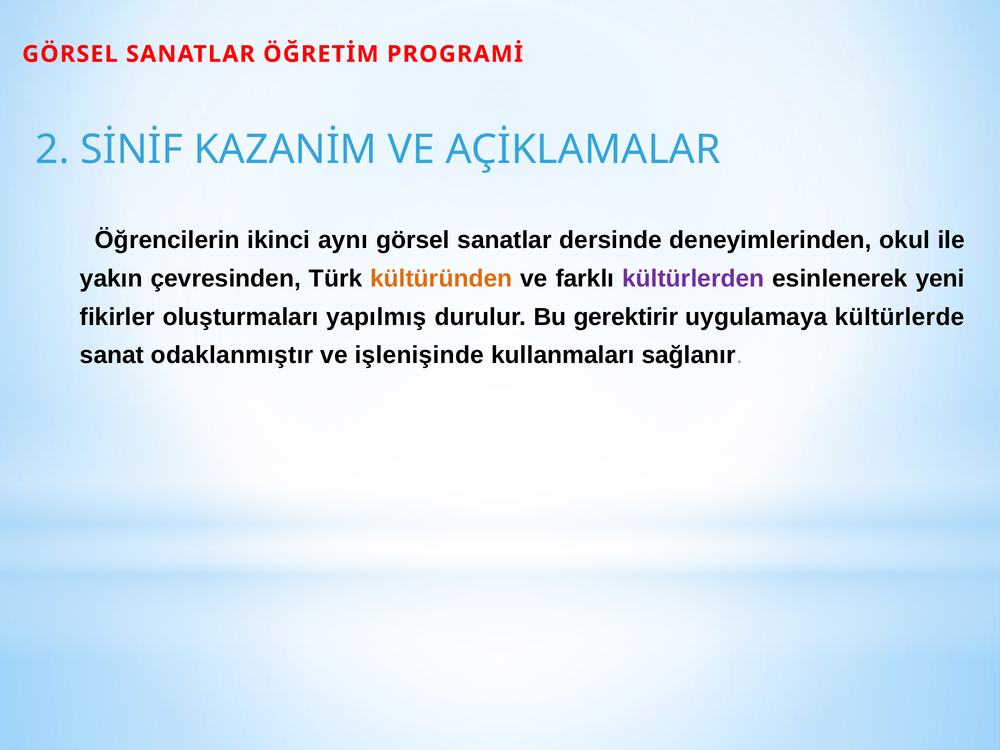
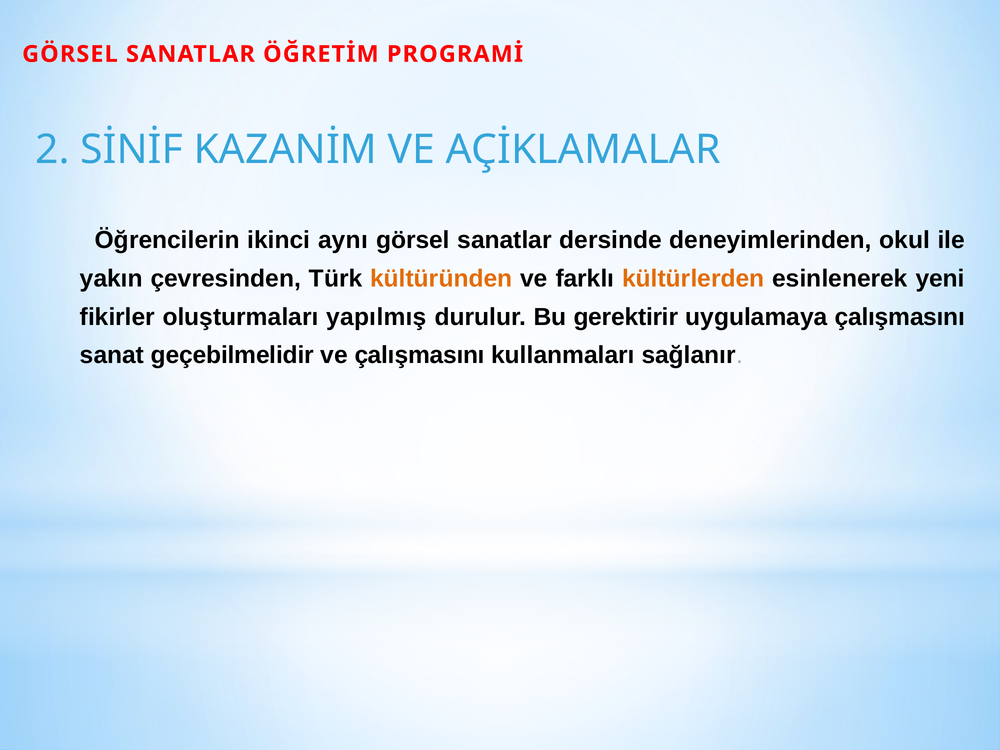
kültürlerden colour: purple -> orange
uygulamaya kültürlerde: kültürlerde -> çalışmasını
odaklanmıştır: odaklanmıştır -> geçebilmelidir
ve işlenişinde: işlenişinde -> çalışmasını
